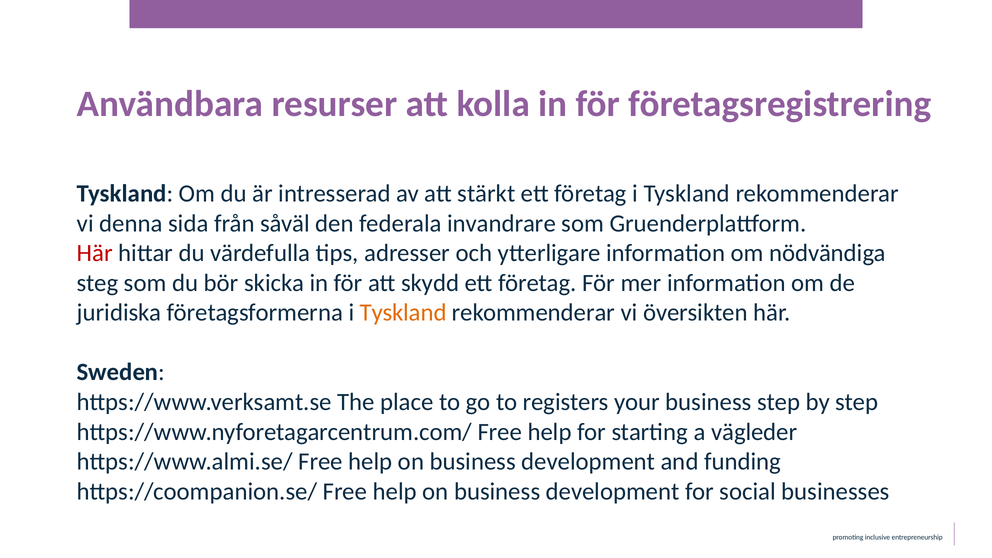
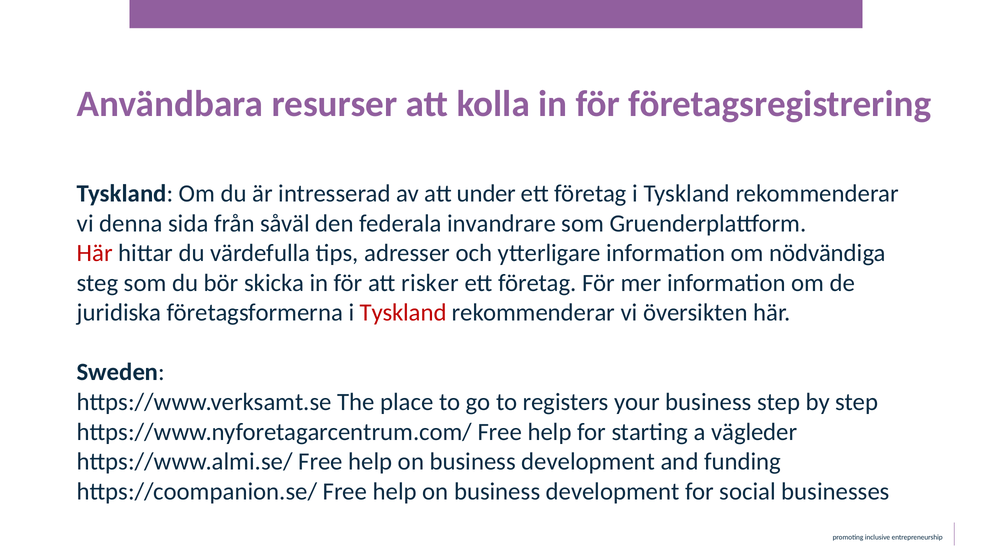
stärkt: stärkt -> under
skydd: skydd -> risker
Tyskland at (403, 313) colour: orange -> red
